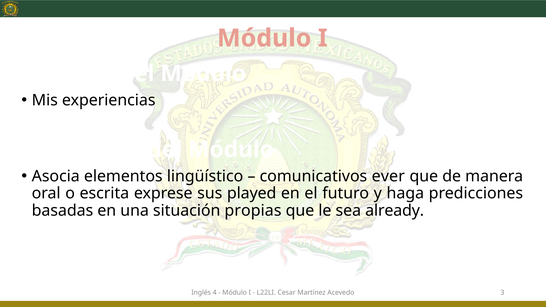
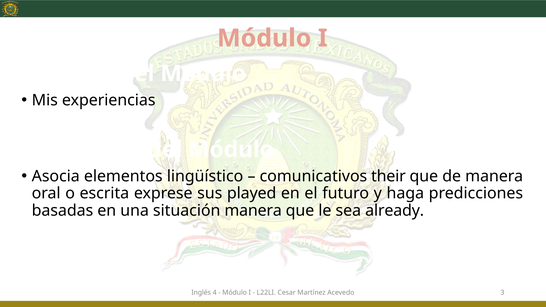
ever: ever -> their
situación propias: propias -> manera
